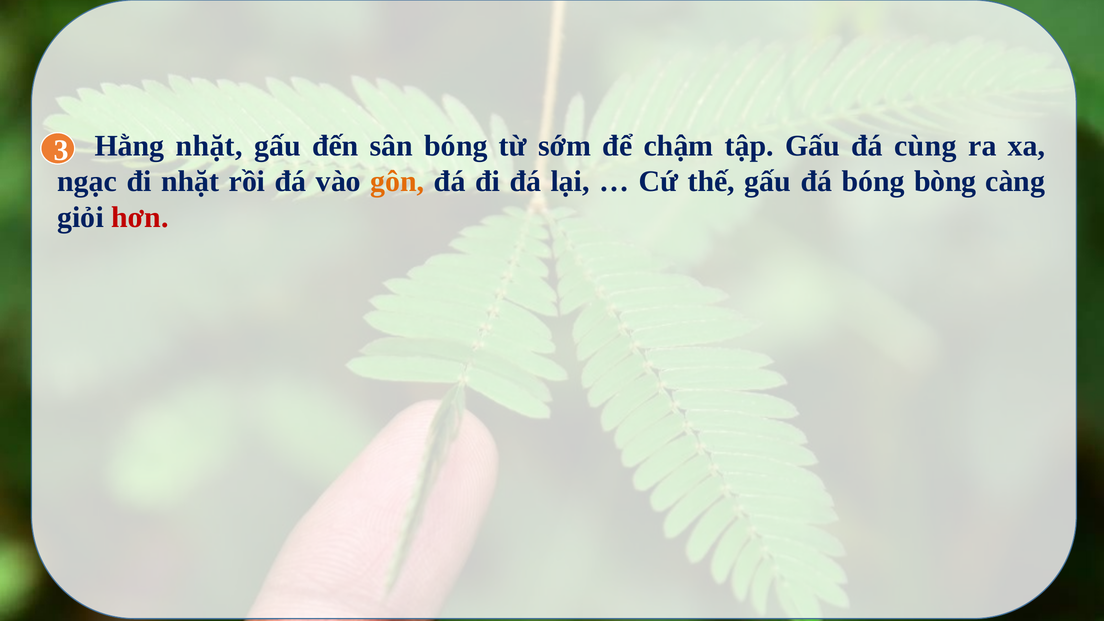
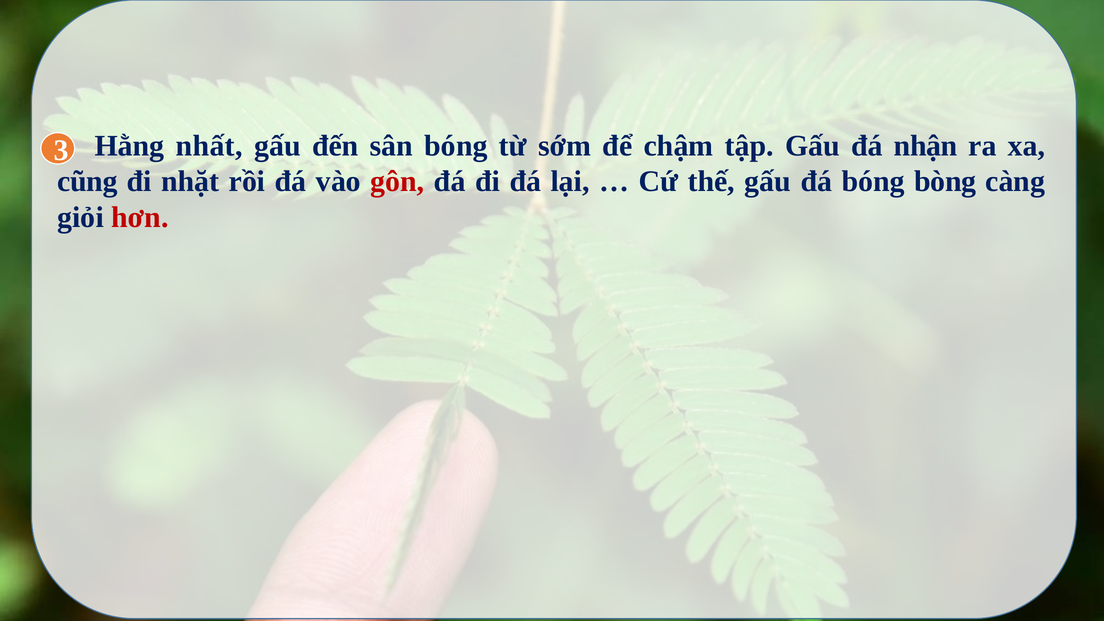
Hằng nhặt: nhặt -> nhất
cùng: cùng -> nhận
ngạc: ngạc -> cũng
gôn colour: orange -> red
